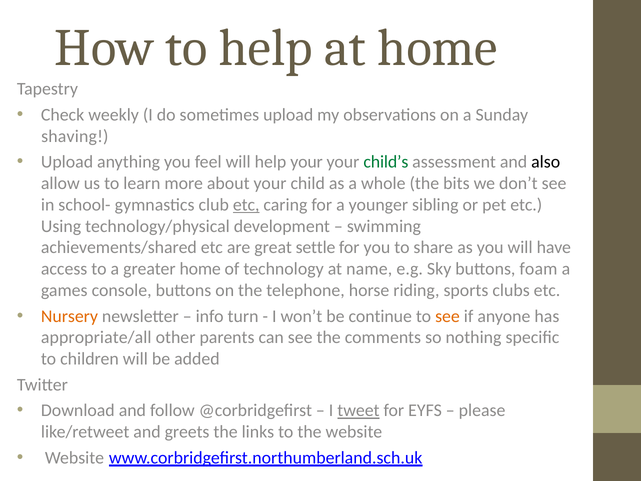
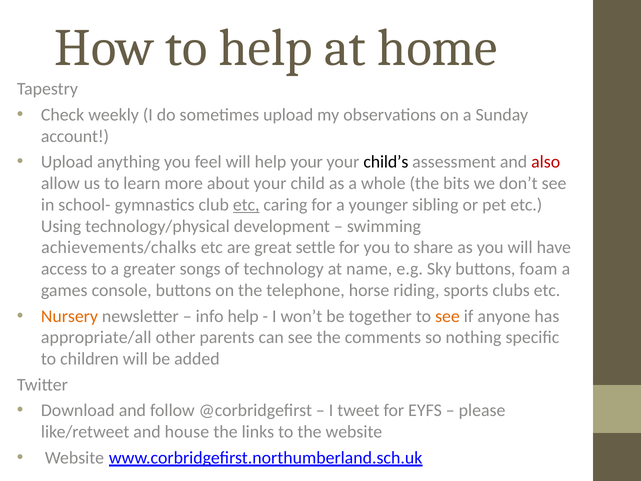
shaving: shaving -> account
child’s colour: green -> black
also colour: black -> red
achievements/shared: achievements/shared -> achievements/chalks
greater home: home -> songs
info turn: turn -> help
continue: continue -> together
tweet underline: present -> none
greets: greets -> house
